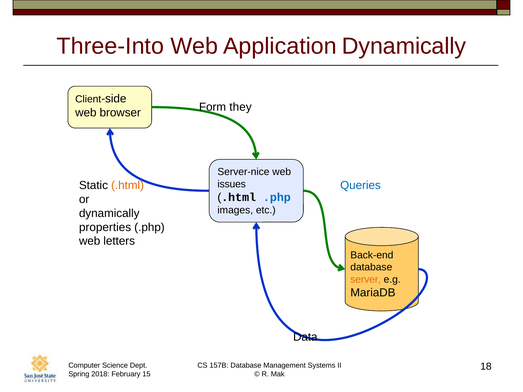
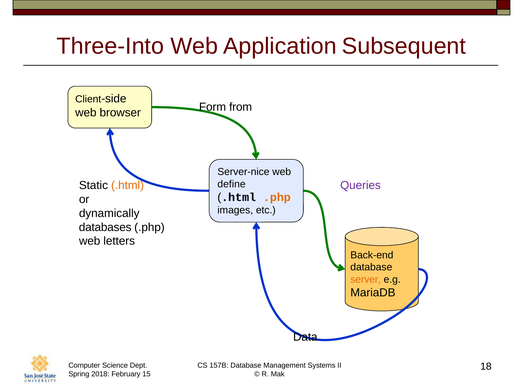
Application Dynamically: Dynamically -> Subsequent
they: they -> from
issues: issues -> define
Queries colour: blue -> purple
.php at (277, 197) colour: blue -> orange
properties: properties -> databases
